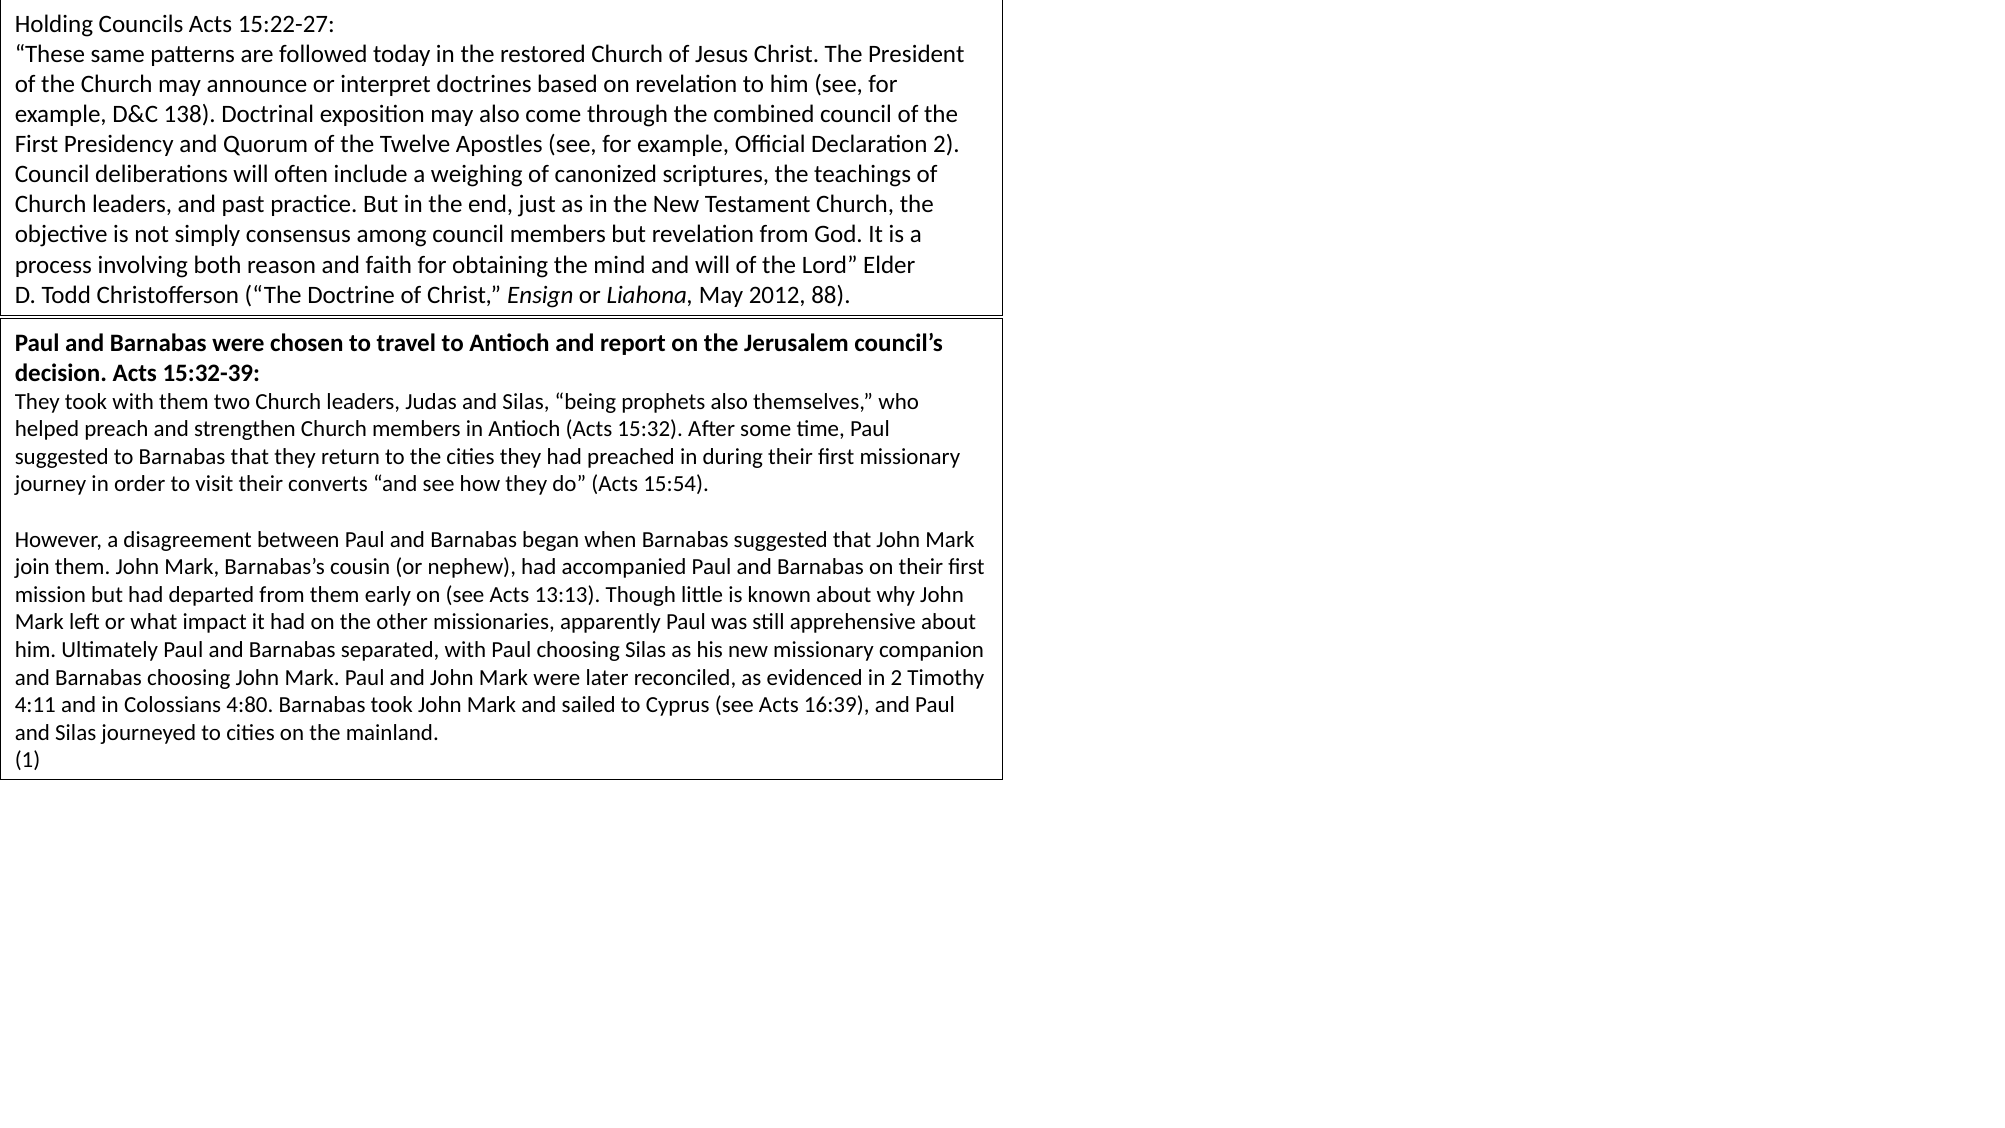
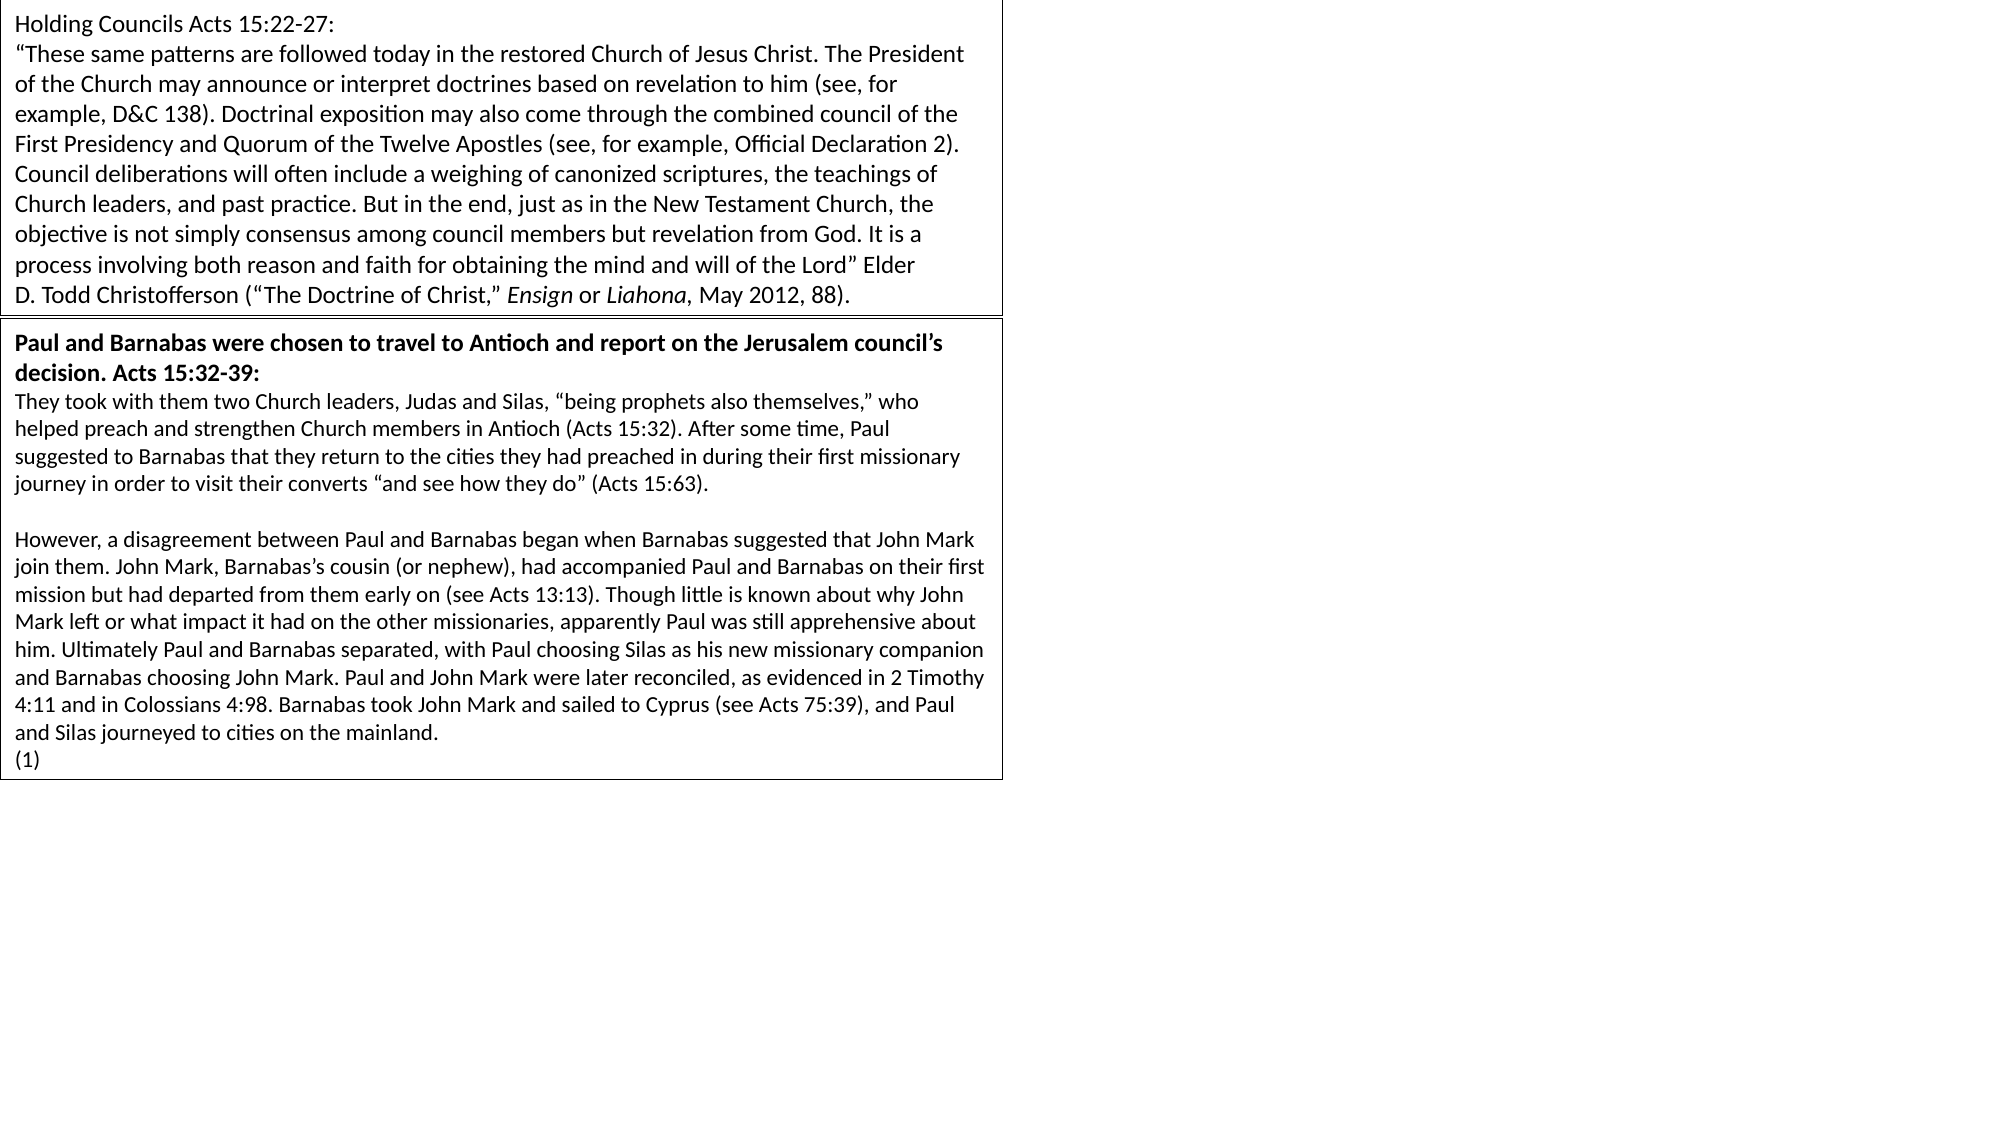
15:54: 15:54 -> 15:63
4:80: 4:80 -> 4:98
16:39: 16:39 -> 75:39
